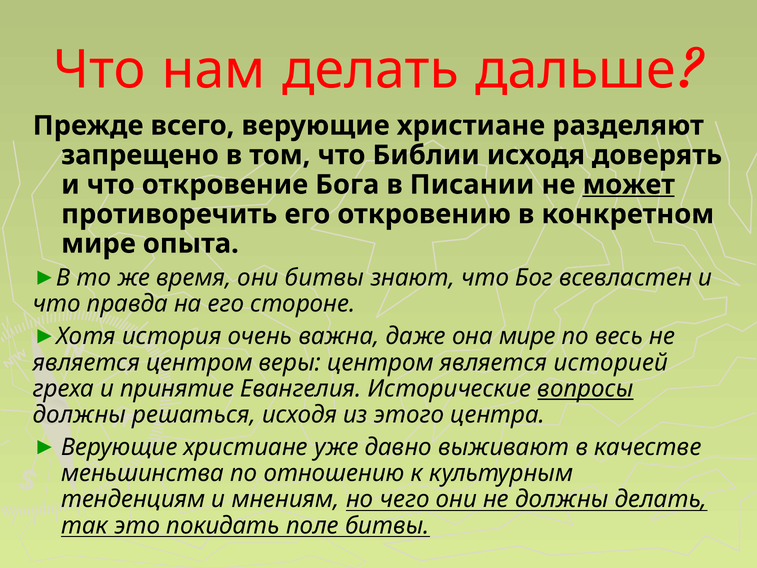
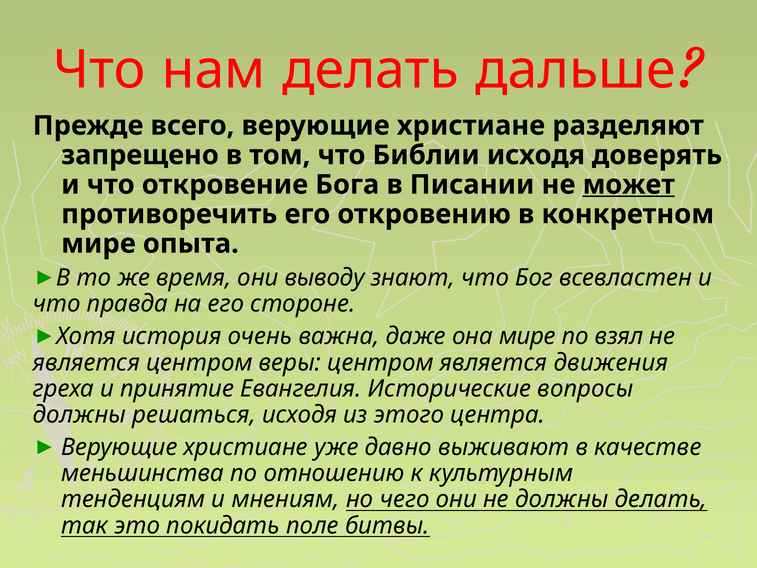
они битвы: битвы -> выводу
весь: весь -> взял
историей: историей -> движения
вопросы underline: present -> none
